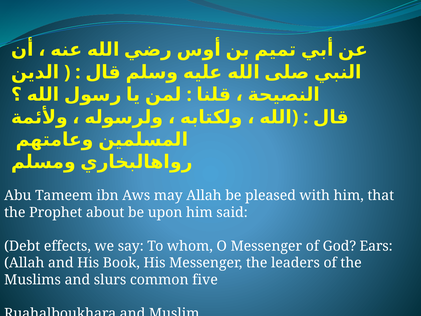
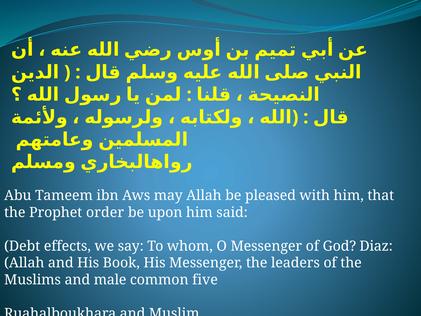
about: about -> order
Ears: Ears -> Diaz
slurs: slurs -> male
